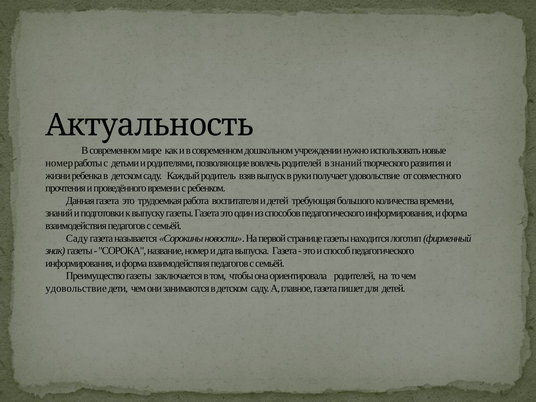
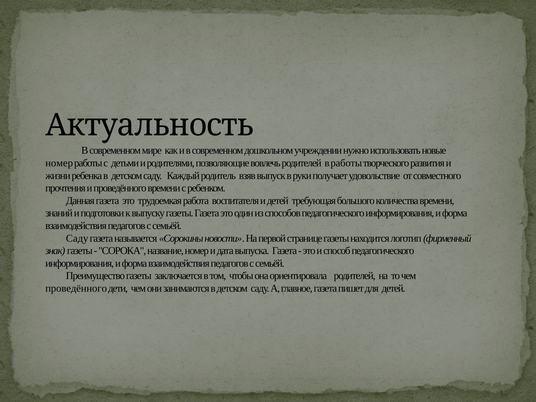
в знаний: знаний -> работы
удовольствие at (76, 288): удовольствие -> проведённого
